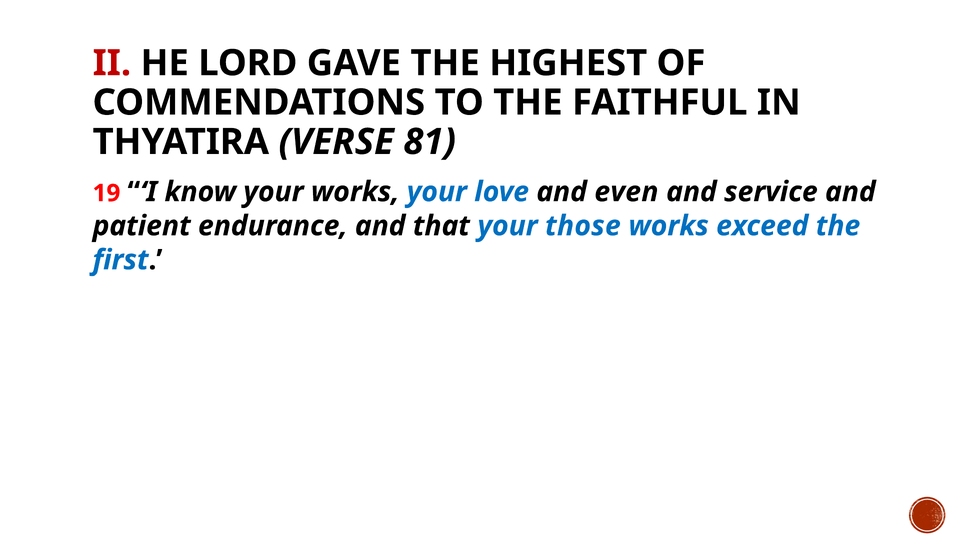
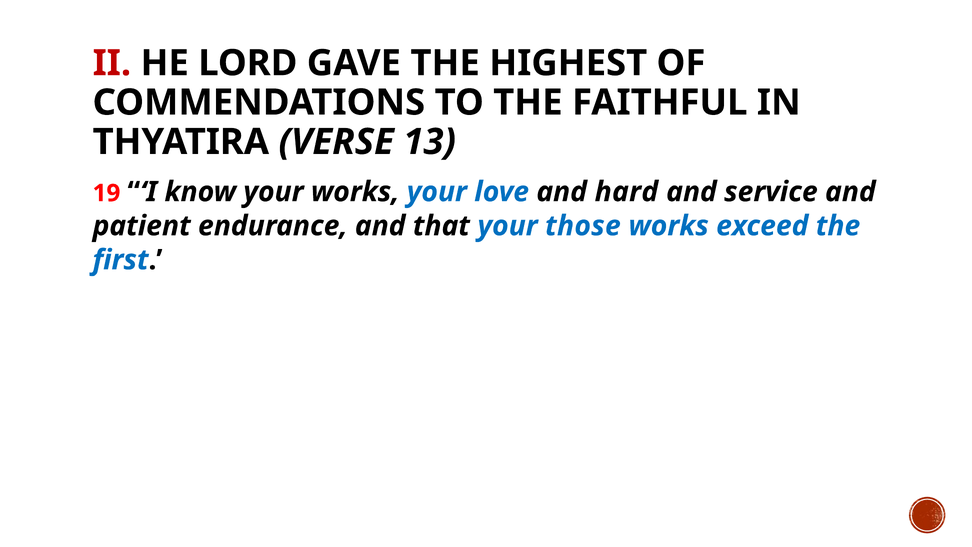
81: 81 -> 13
even: even -> hard
